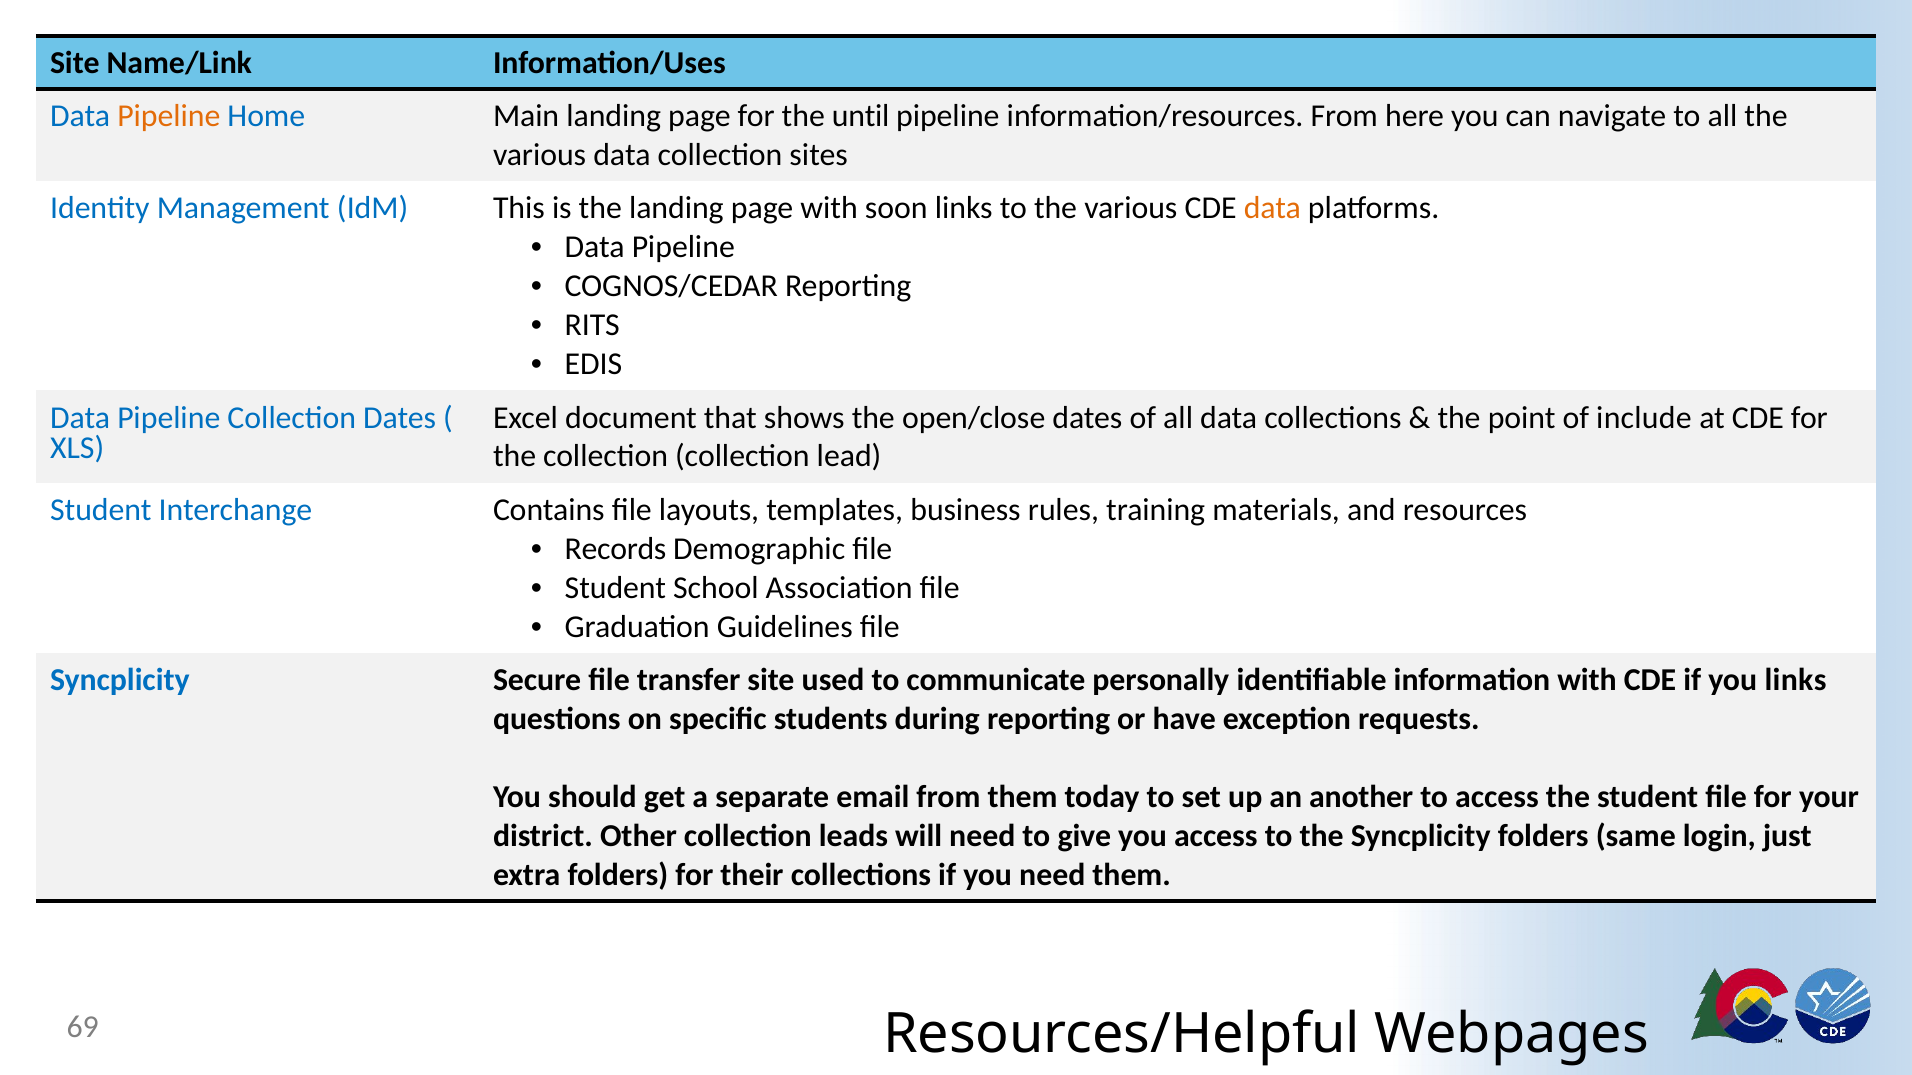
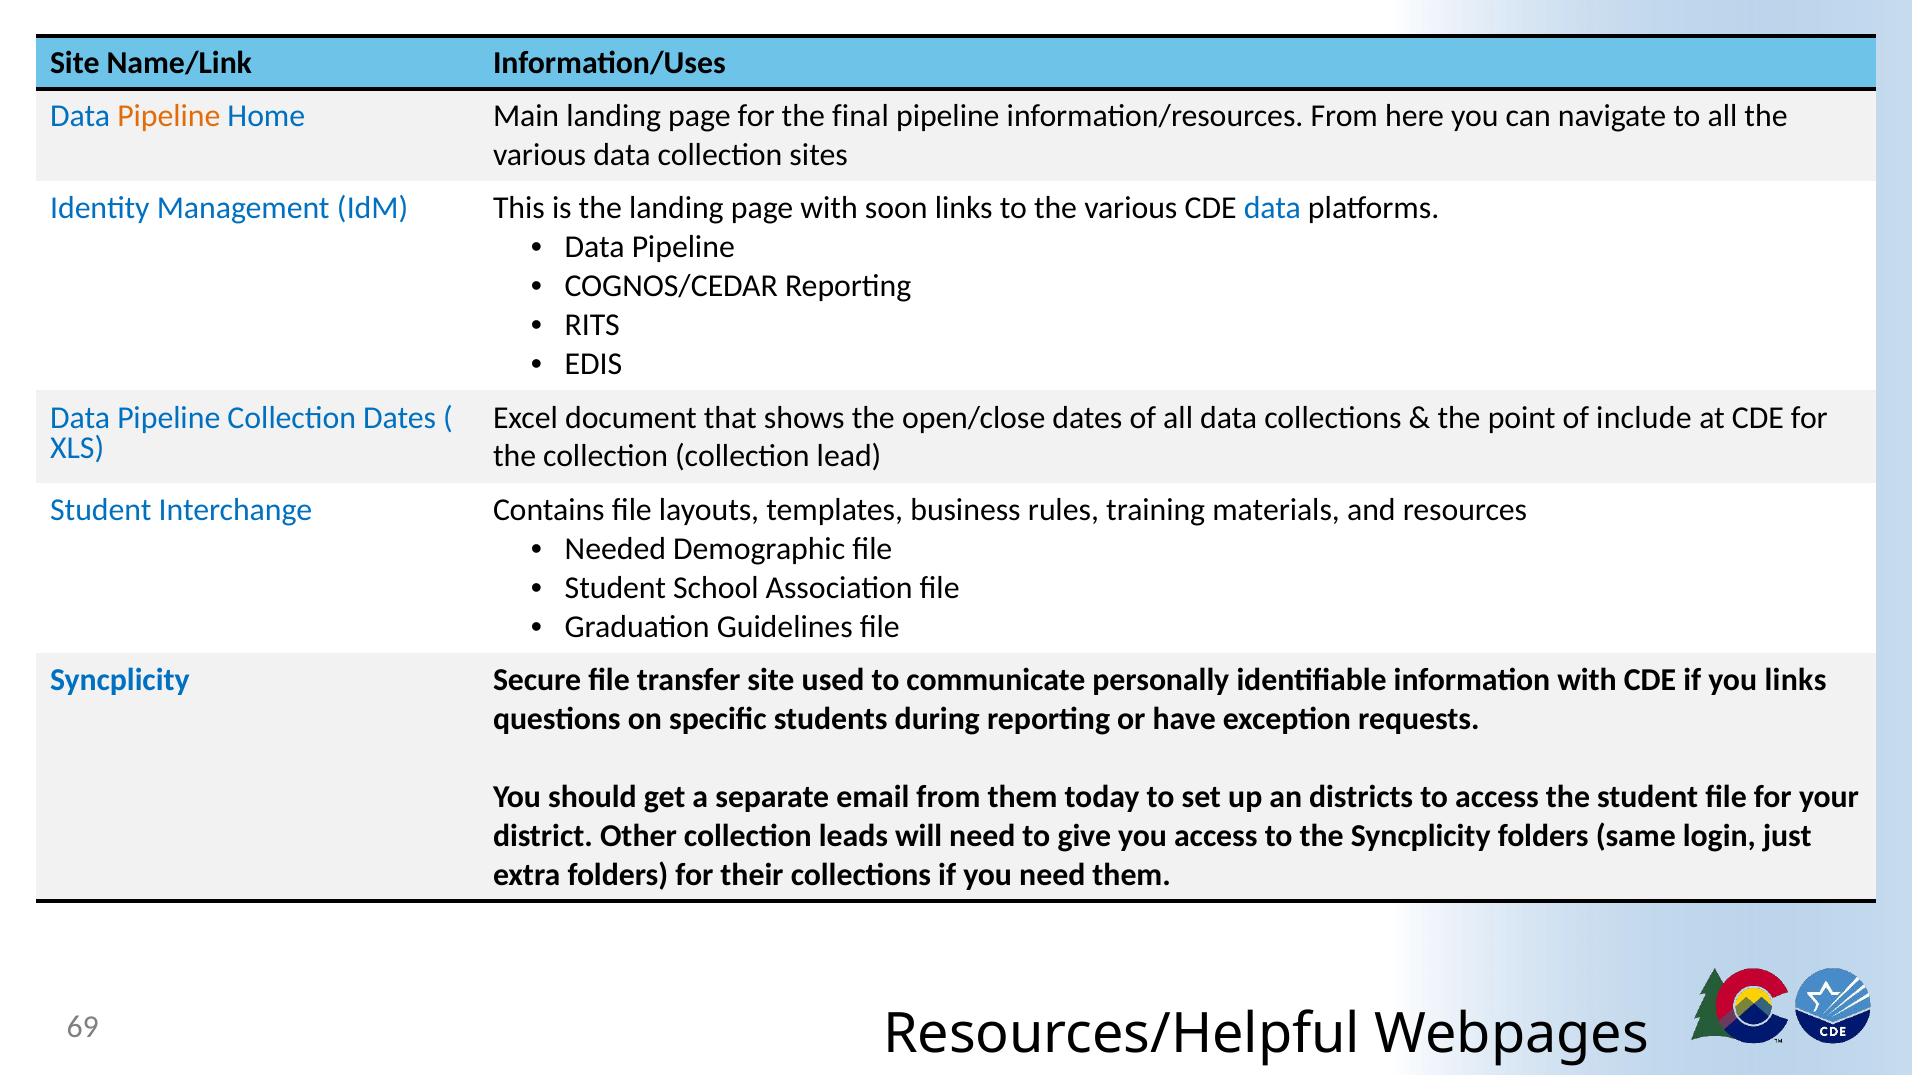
until: until -> final
data at (1272, 209) colour: orange -> blue
Records: Records -> Needed
another: another -> districts
